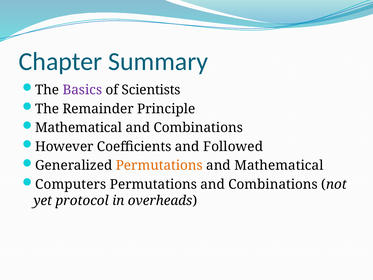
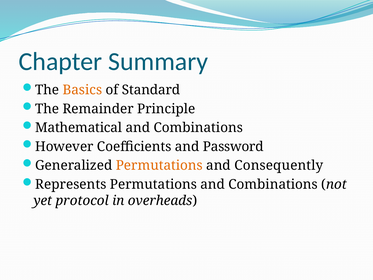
Basics colour: purple -> orange
Scientists: Scientists -> Standard
Followed: Followed -> Password
and Mathematical: Mathematical -> Consequently
Computers: Computers -> Represents
